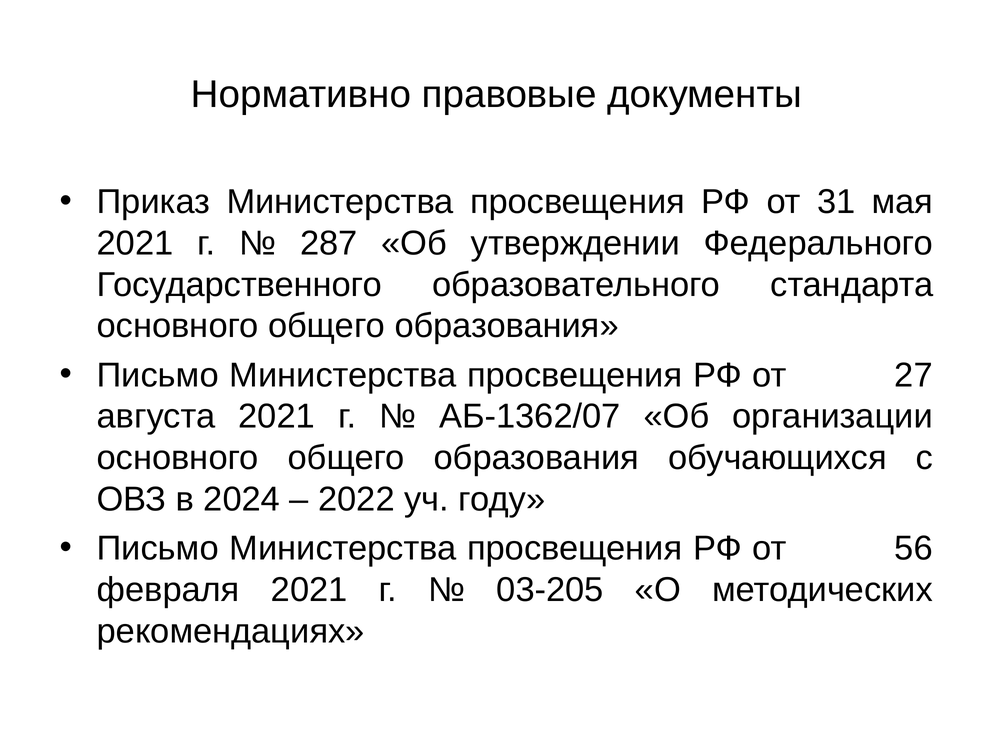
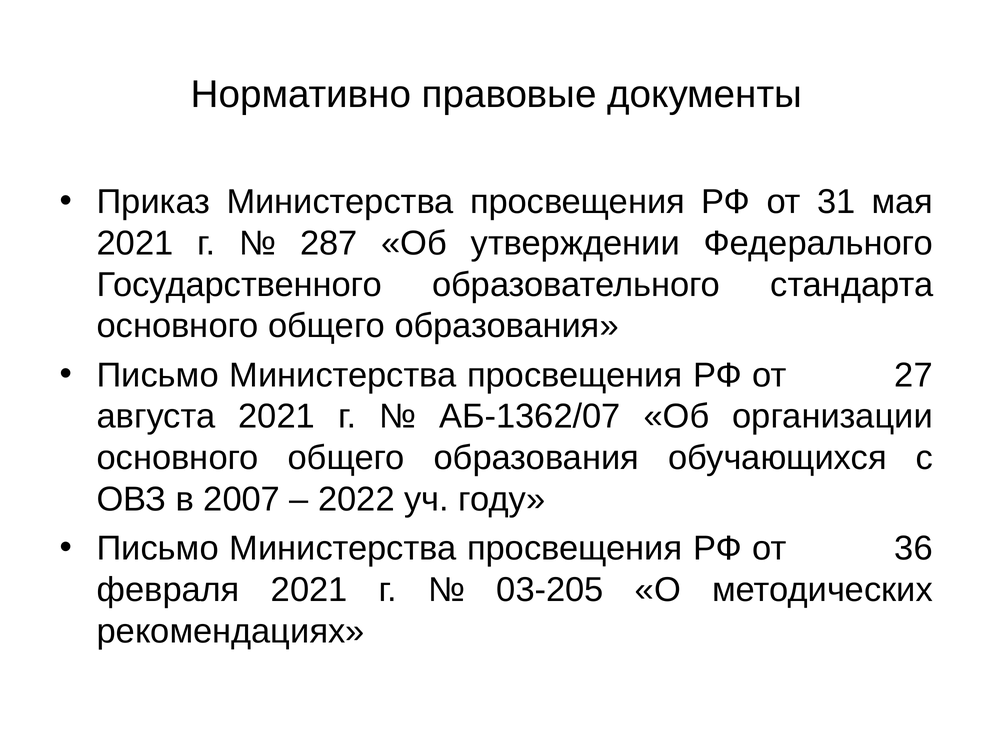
2024: 2024 -> 2007
56: 56 -> 36
